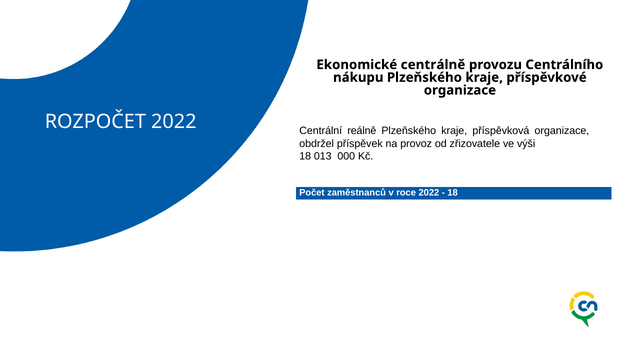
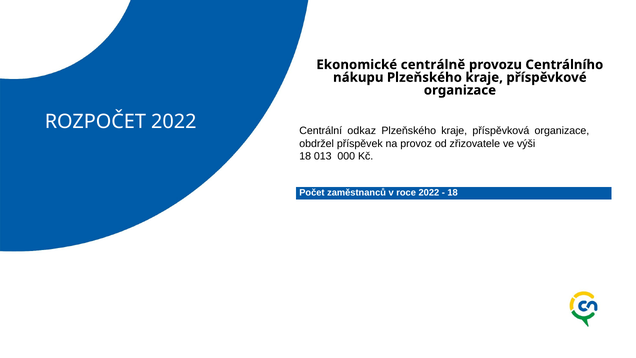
reálně: reálně -> odkaz
